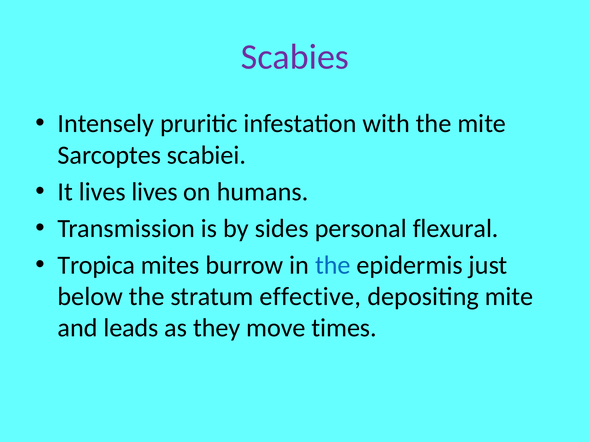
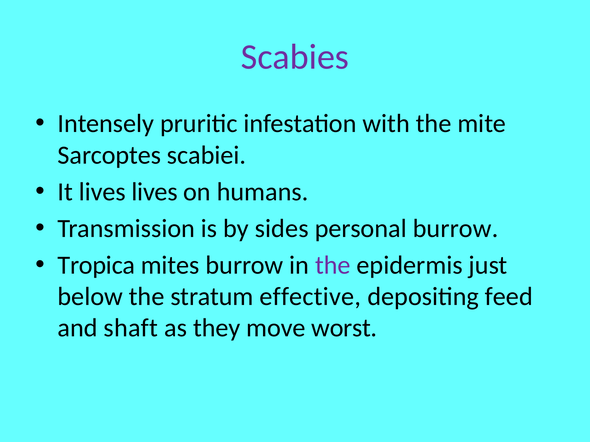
personal flexural: flexural -> burrow
the at (333, 265) colour: blue -> purple
depositing mite: mite -> feed
leads: leads -> shaft
times: times -> worst
